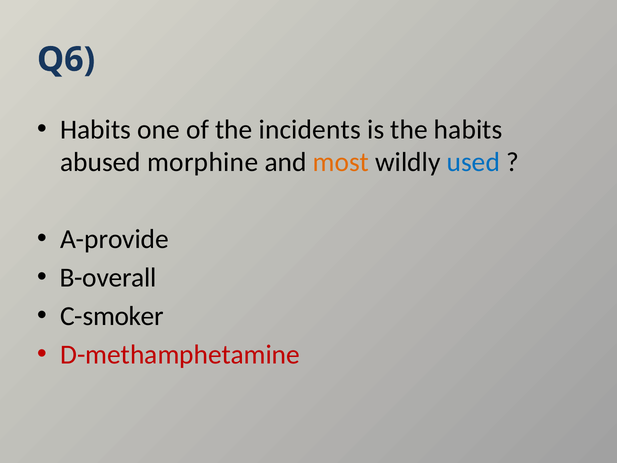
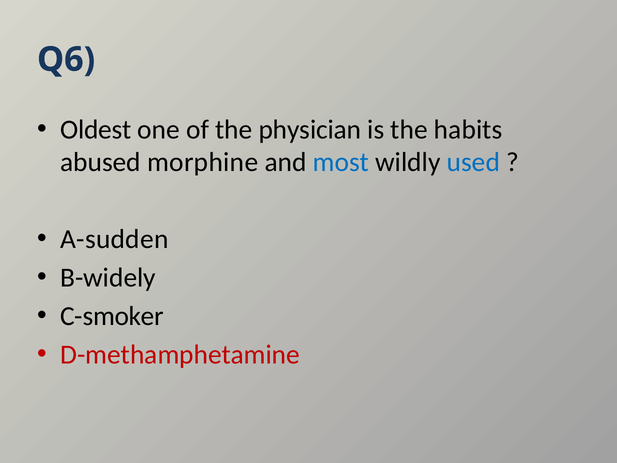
Habits at (96, 129): Habits -> Oldest
incidents: incidents -> physician
most colour: orange -> blue
A-provide: A-provide -> A-sudden
B-overall: B-overall -> B-widely
